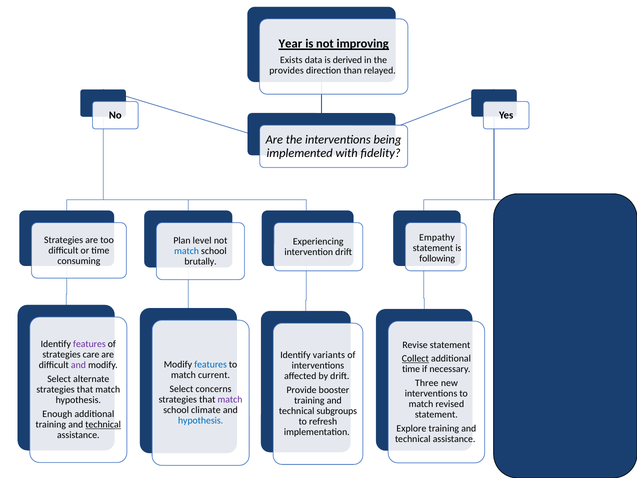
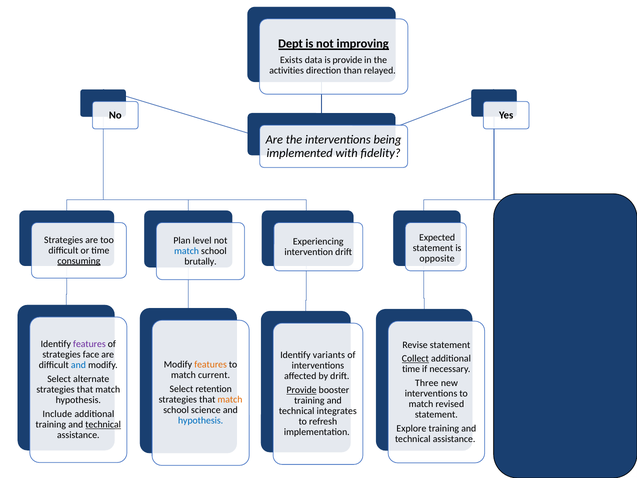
Year: Year -> Dept
is derived: derived -> provide
provides: provides -> activities
Empathy: Empathy -> Expected
following: following -> opposite
consuming underline: none -> present
care: care -> face
features at (211, 365) colour: blue -> orange
and at (78, 365) colour: purple -> blue
concerns: concerns -> retention
Provide at (302, 390) underline: none -> present
match at (230, 400) colour: purple -> orange
climate: climate -> science
subgroups: subgroups -> integrates
Enough: Enough -> Include
